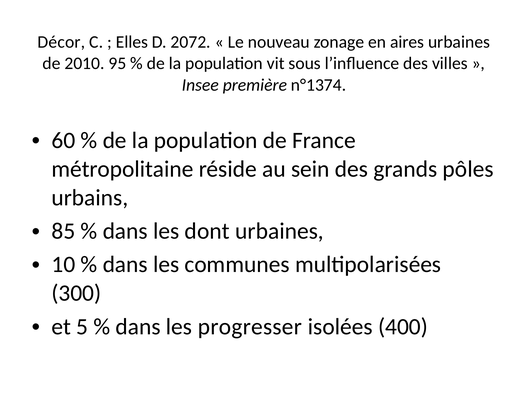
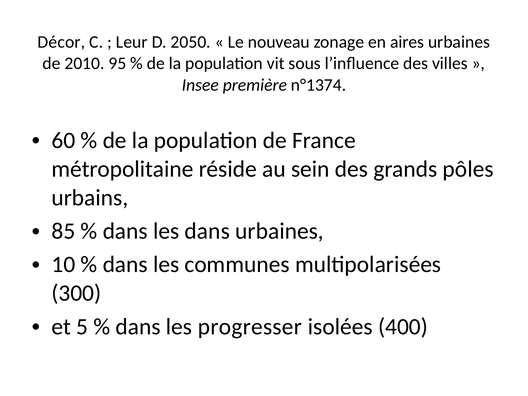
Elles: Elles -> Leur
2072: 2072 -> 2050
les dont: dont -> dans
